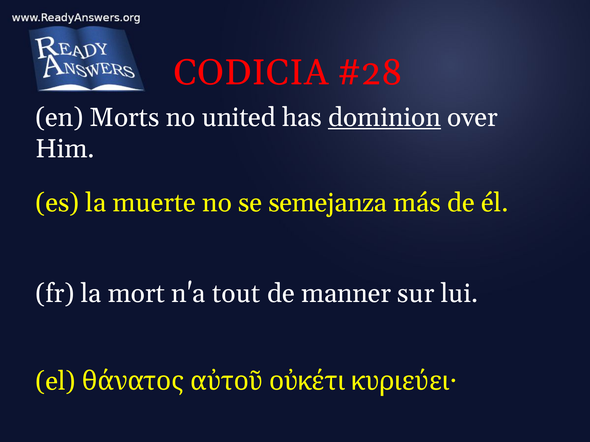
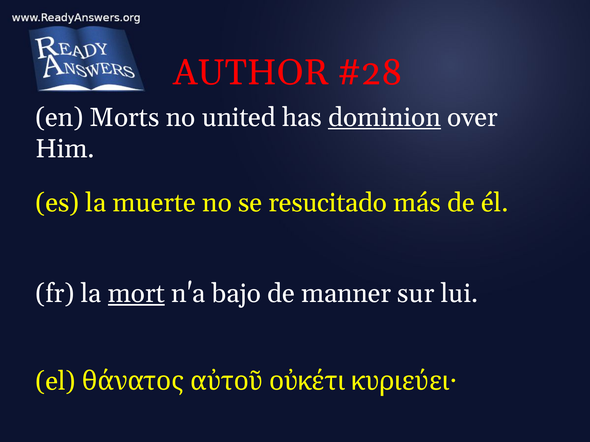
CODICIA: CODICIA -> AUTHOR
semejanza: semejanza -> resucitado
mort underline: none -> present
tout: tout -> bajo
